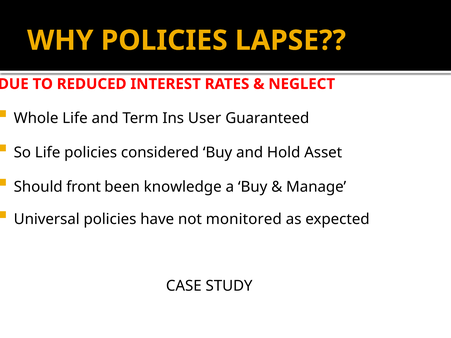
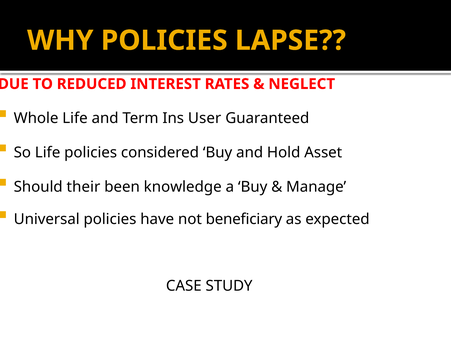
front: front -> their
monitored: monitored -> beneficiary
